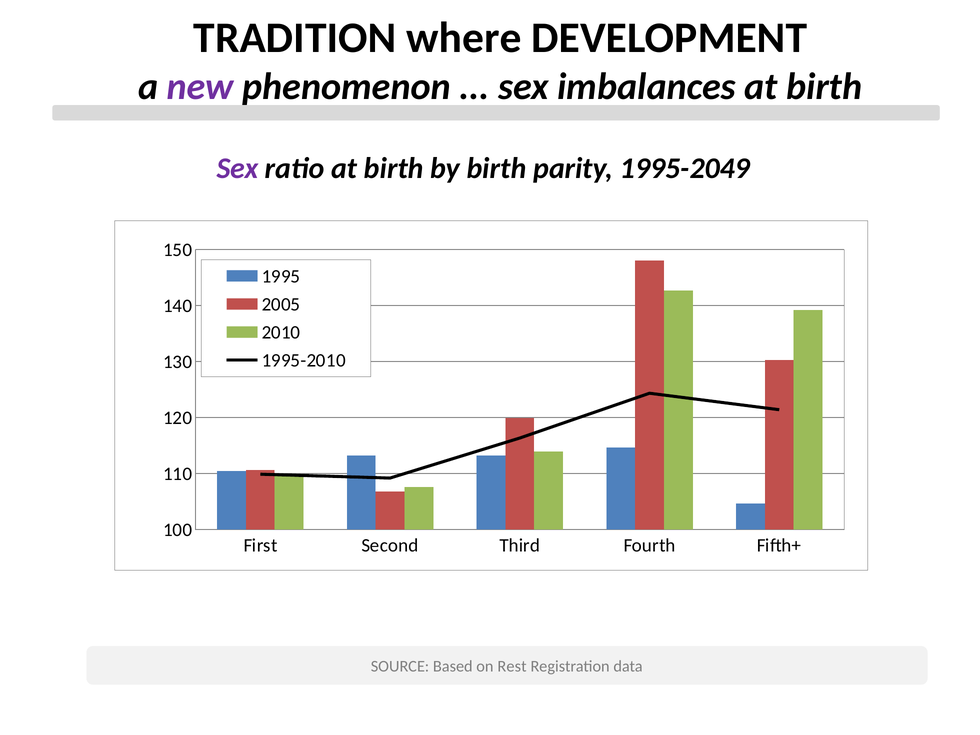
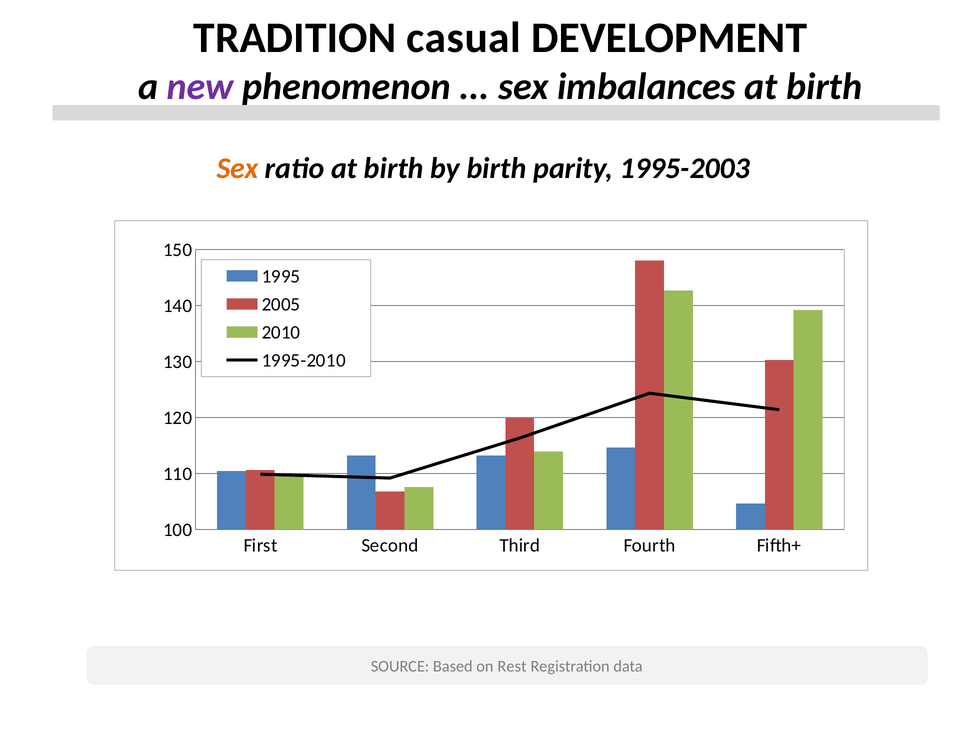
where: where -> casual
Sex at (238, 169) colour: purple -> orange
1995-2049: 1995-2049 -> 1995-2003
